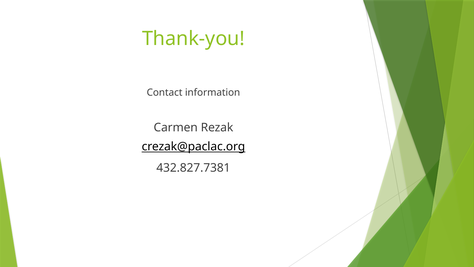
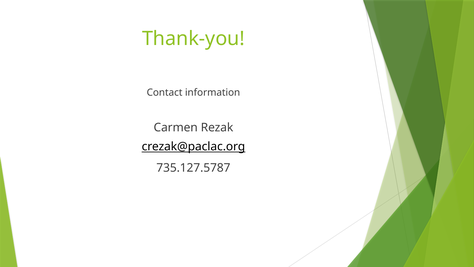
432.827.7381: 432.827.7381 -> 735.127.5787
